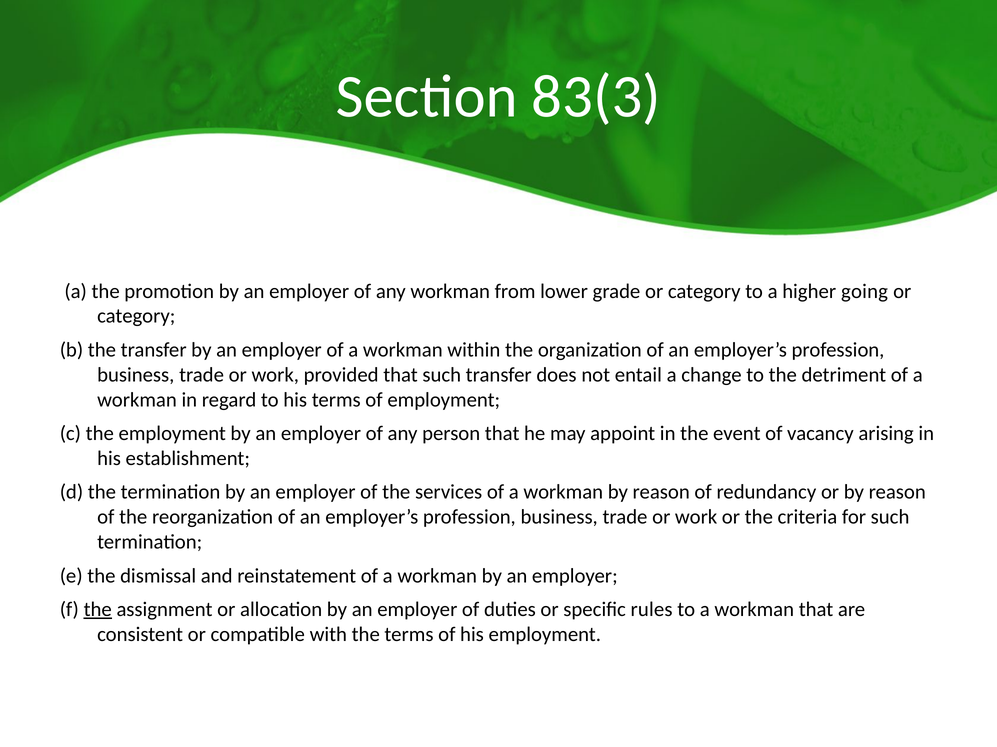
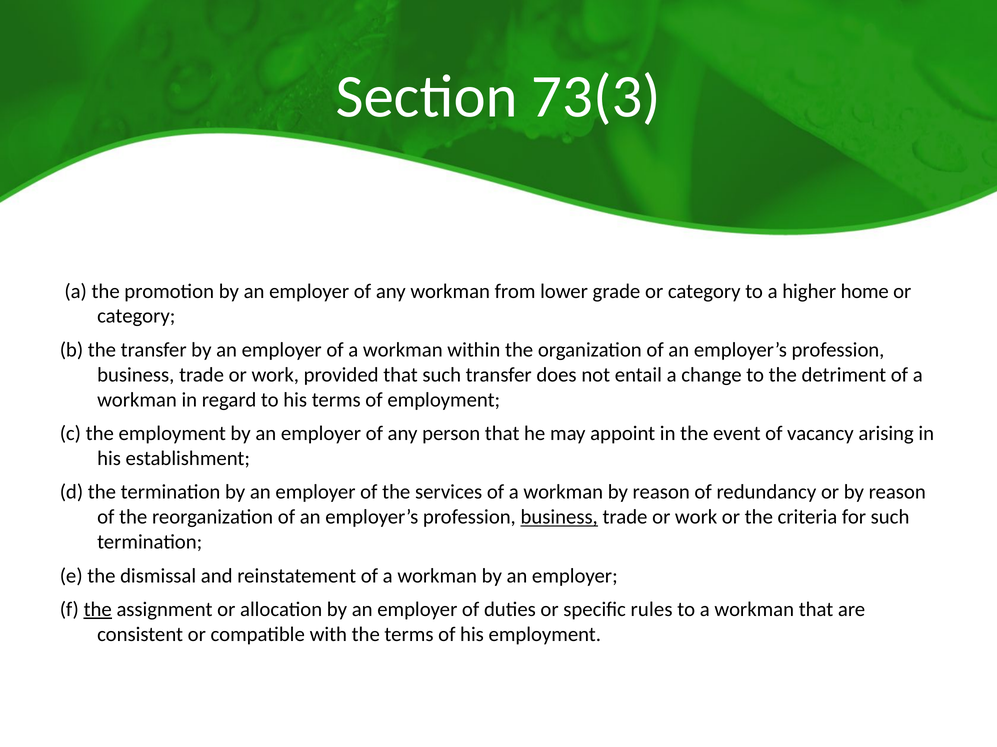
83(3: 83(3 -> 73(3
going: going -> home
business at (559, 518) underline: none -> present
